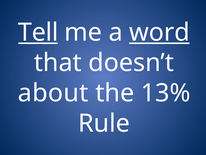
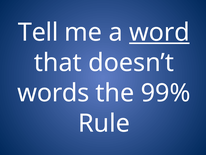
Tell underline: present -> none
about: about -> words
13%: 13% -> 99%
